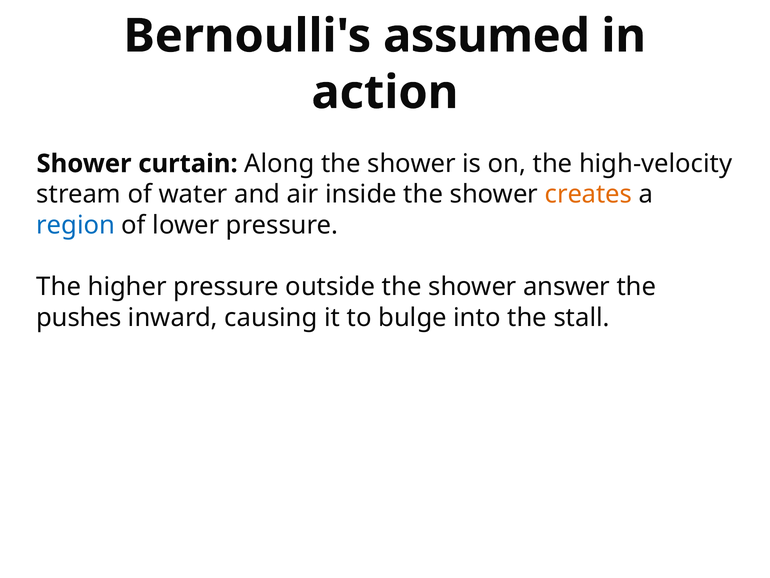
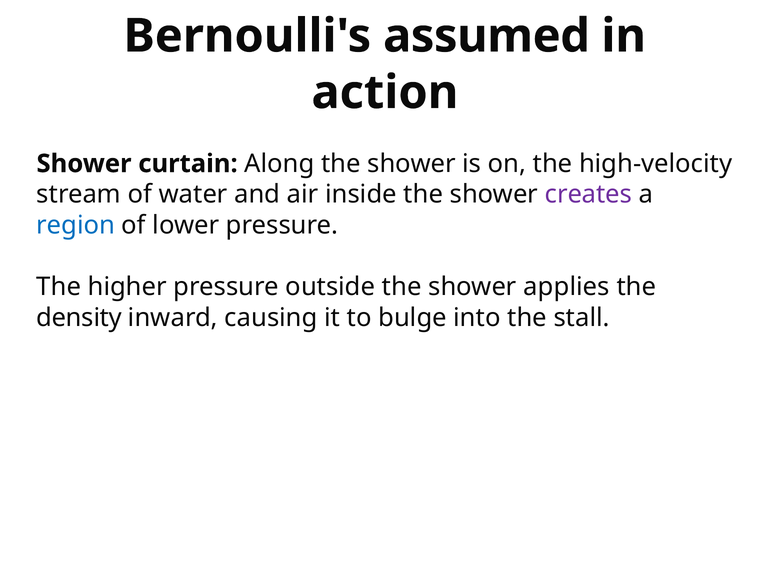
creates colour: orange -> purple
answer: answer -> applies
pushes: pushes -> density
